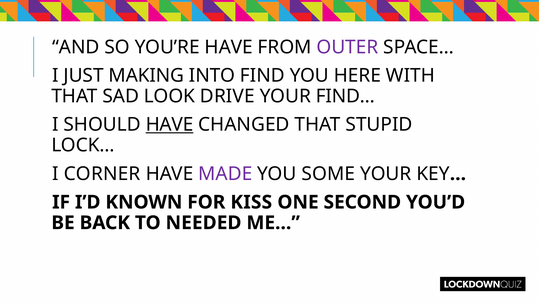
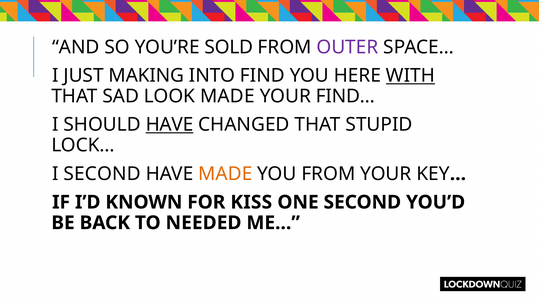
YOU’RE HAVE: HAVE -> SOLD
WITH underline: none -> present
LOOK DRIVE: DRIVE -> MADE
I CORNER: CORNER -> SECOND
MADE at (225, 174) colour: purple -> orange
YOU SOME: SOME -> FROM
